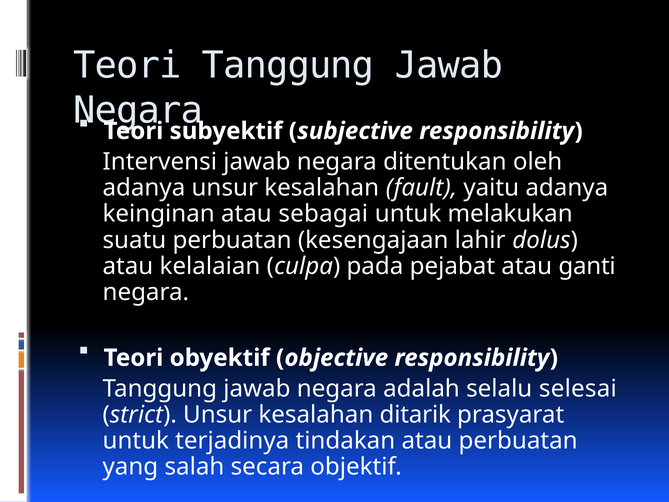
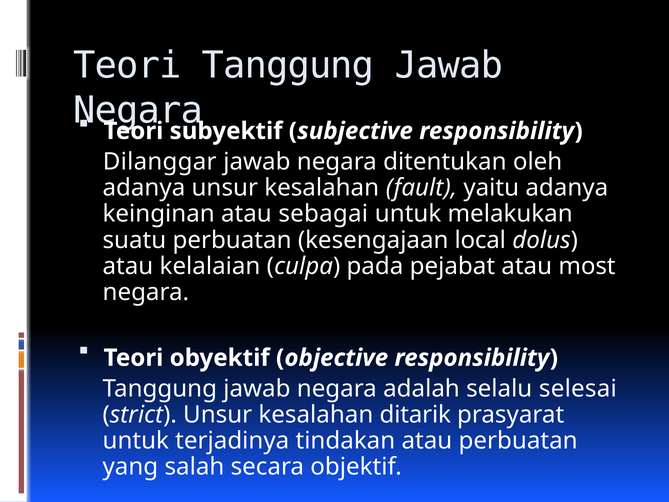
Intervensi: Intervensi -> Dilanggar
lahir: lahir -> local
ganti: ganti -> most
